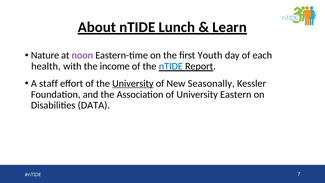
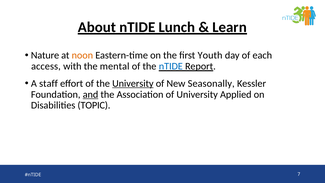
noon colour: purple -> orange
health: health -> access
income: income -> mental
and underline: none -> present
Eastern: Eastern -> Applied
DATA: DATA -> TOPIC
